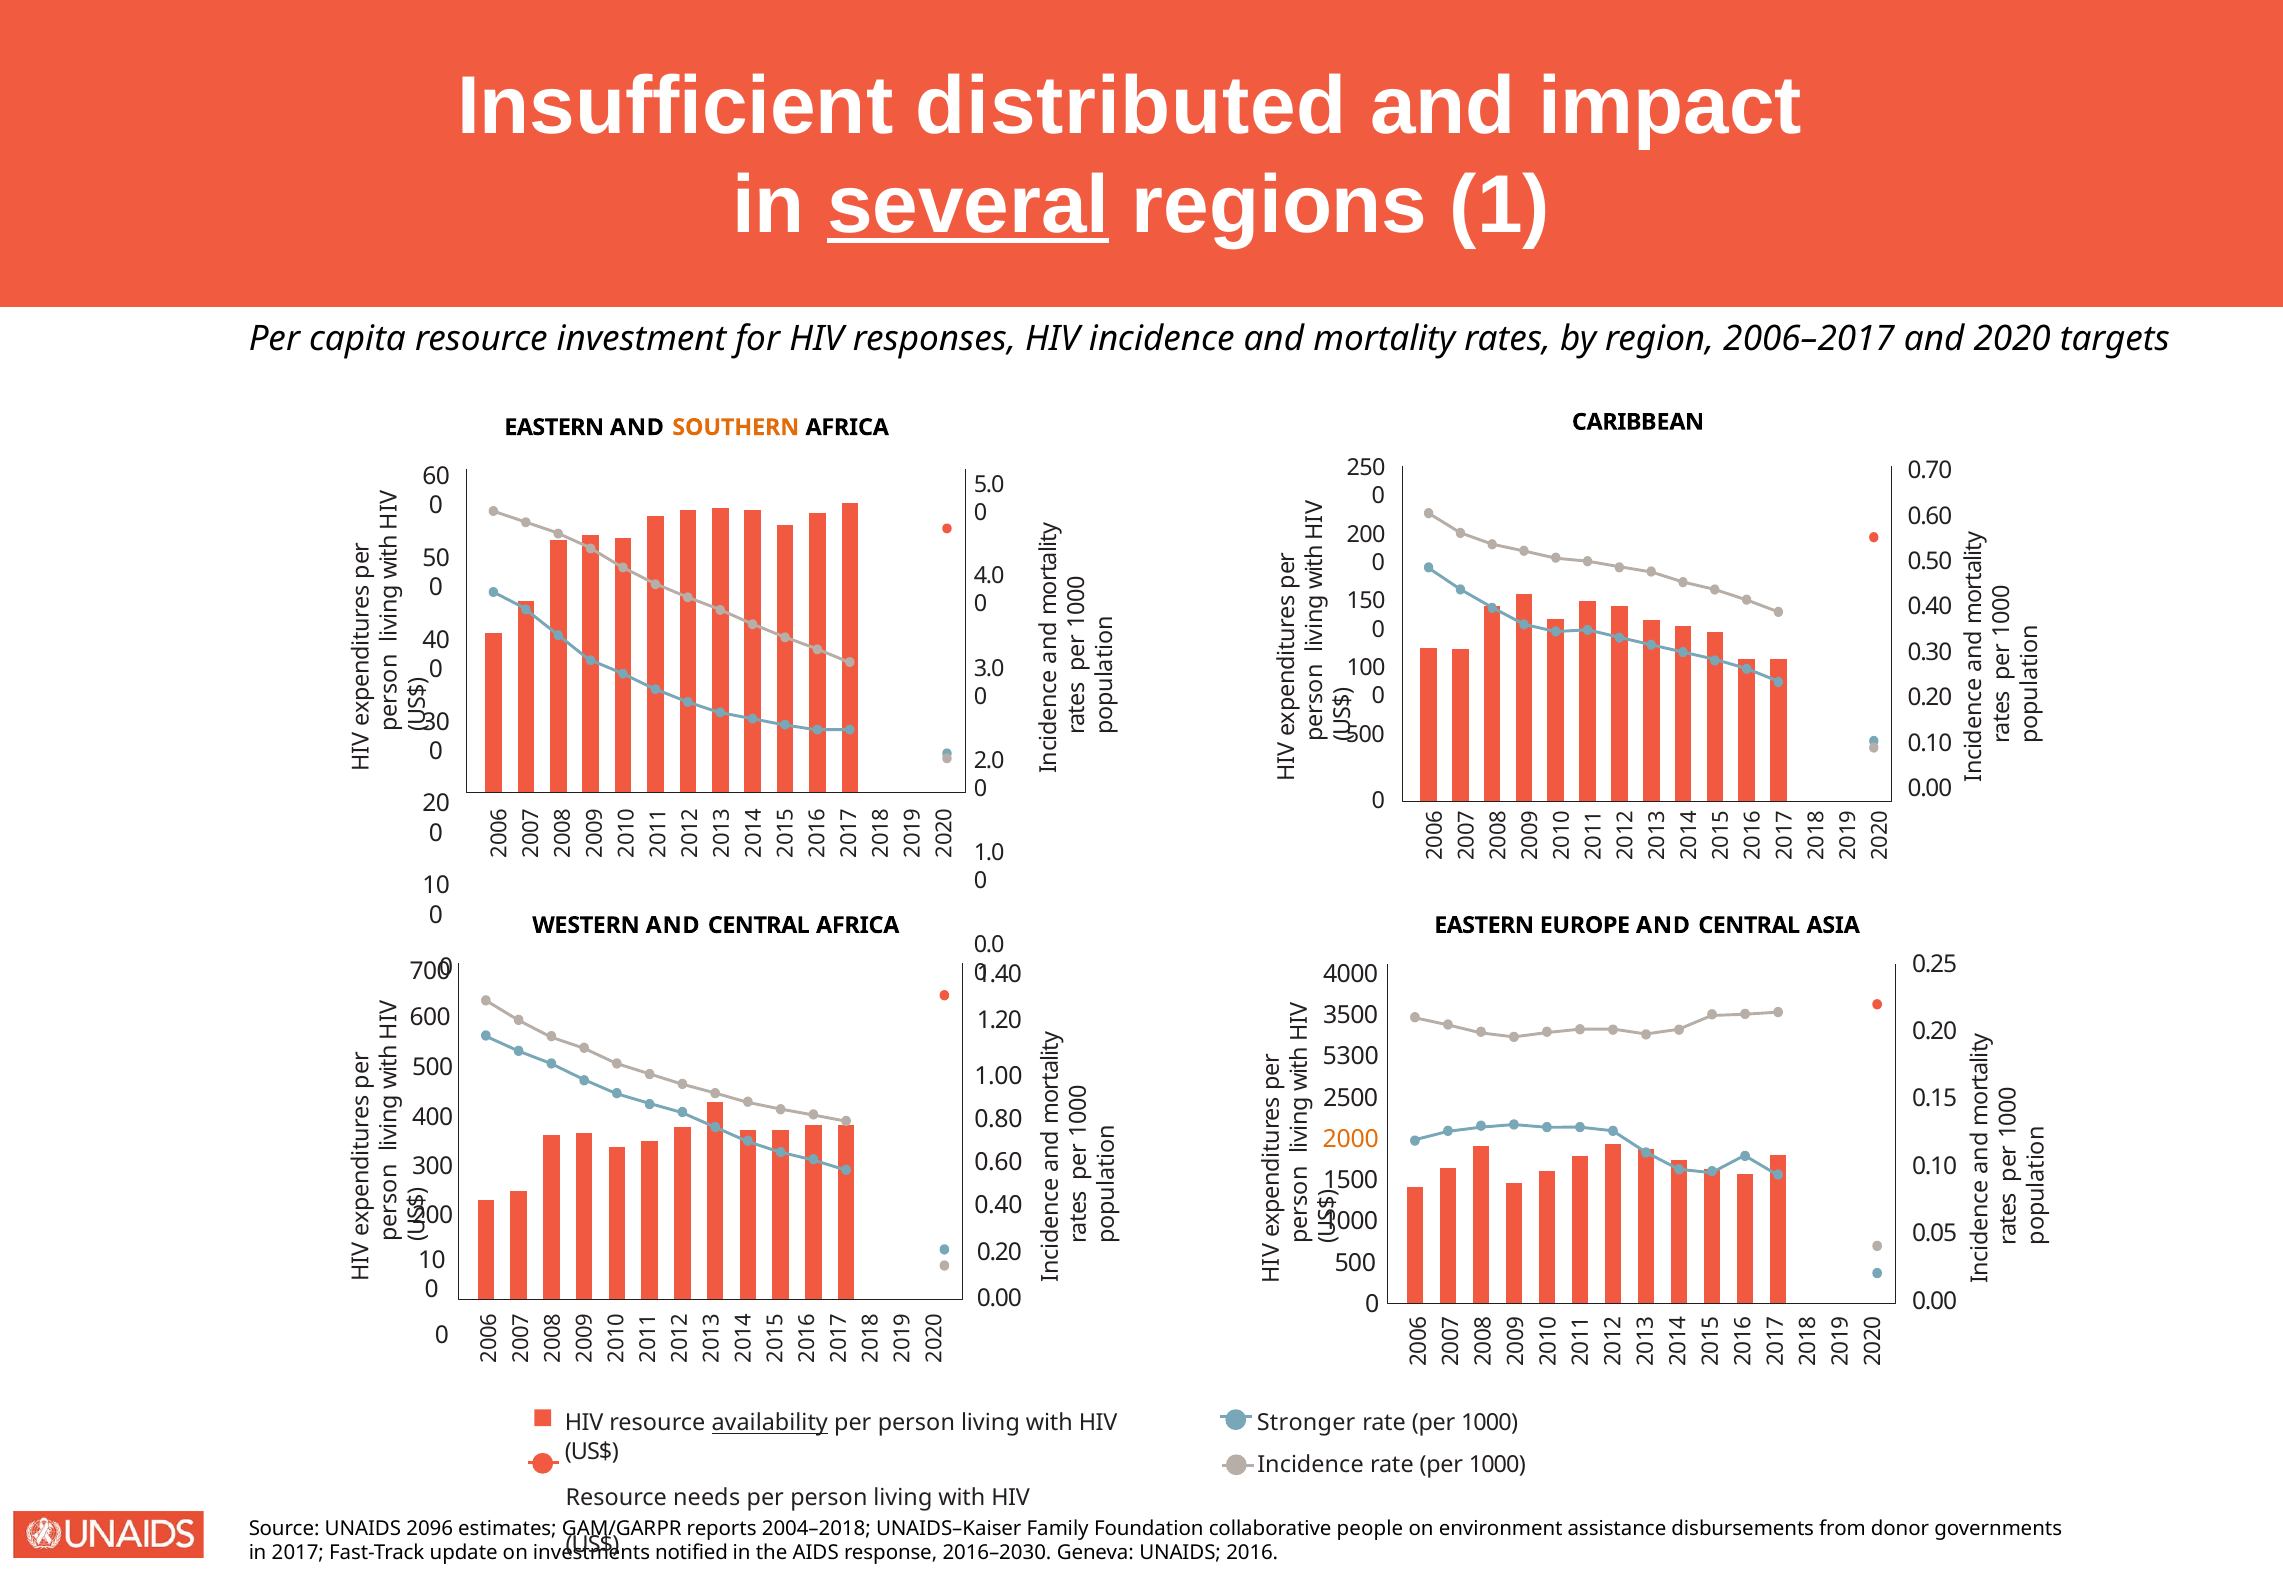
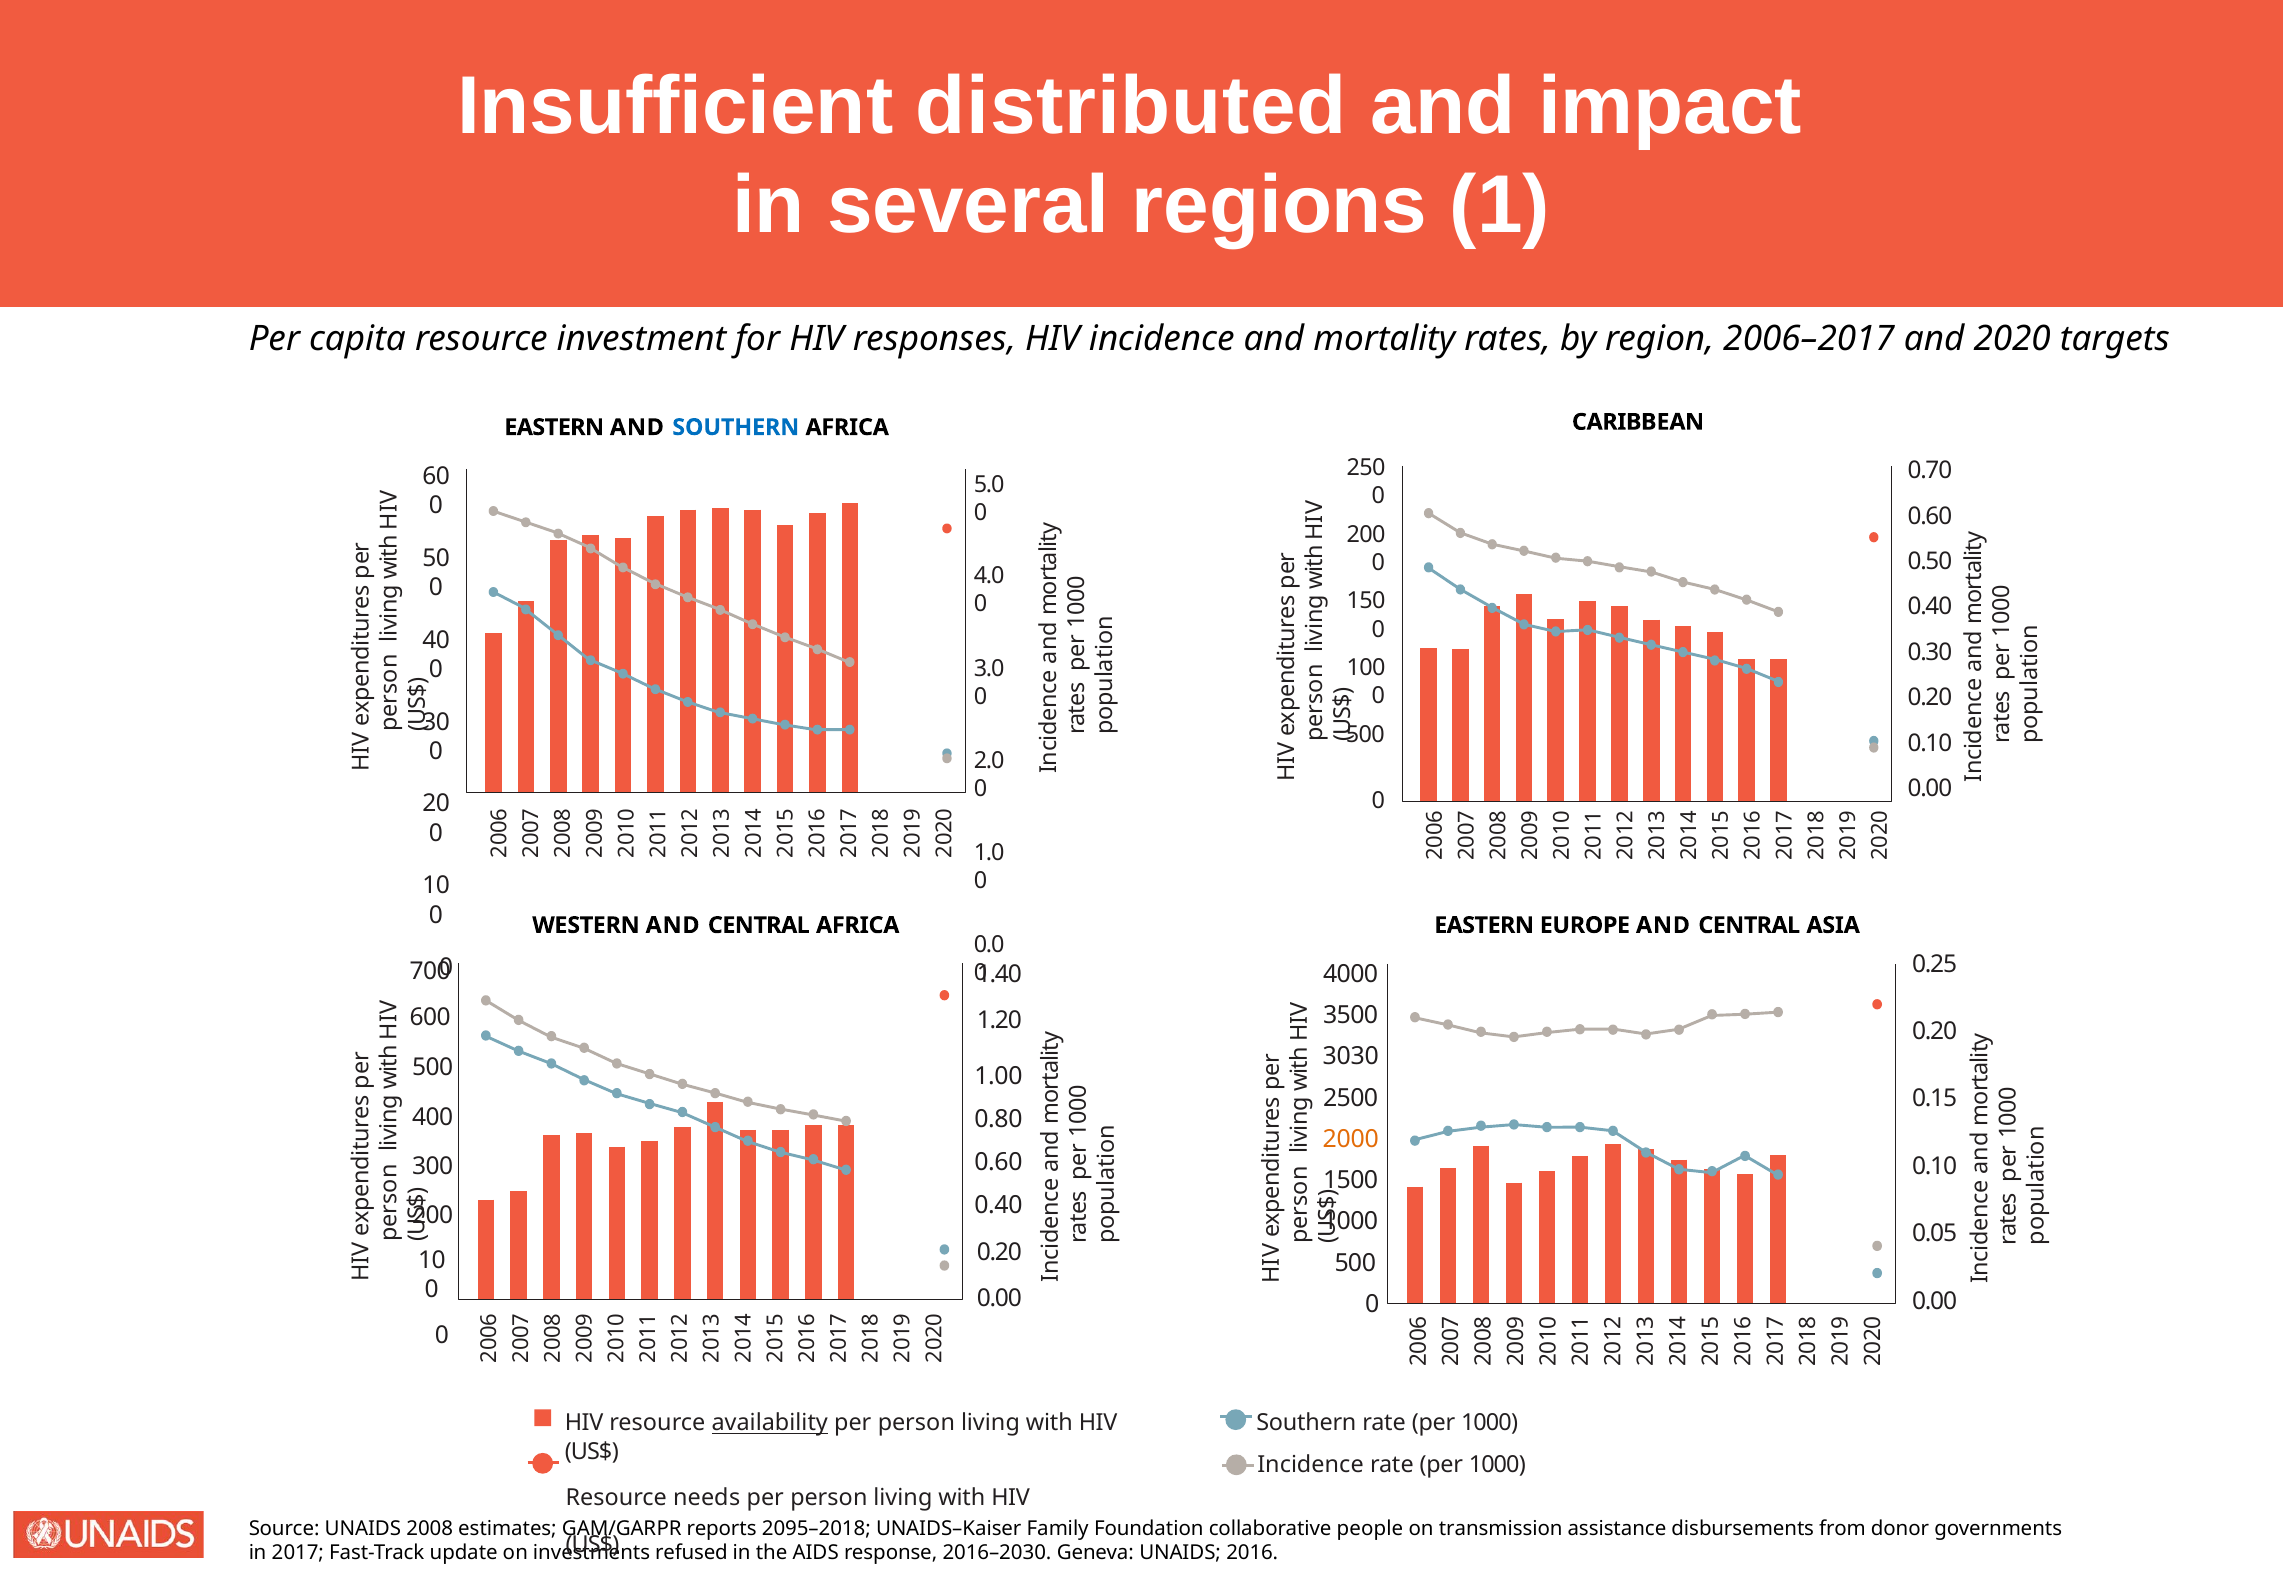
several underline: present -> none
SOUTHERN at (736, 427) colour: orange -> blue
5300: 5300 -> 3030
Stronger at (1306, 1423): Stronger -> Southern
2096: 2096 -> 2008
2004–2018: 2004–2018 -> 2095–2018
environment: environment -> transmission
notified: notified -> refused
